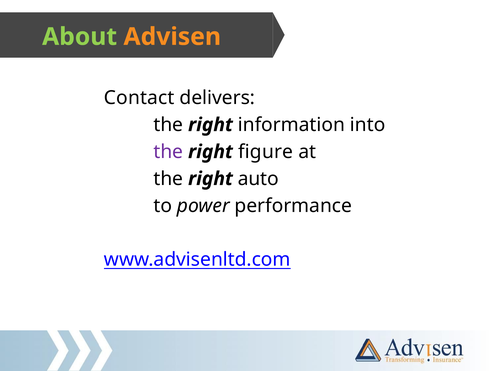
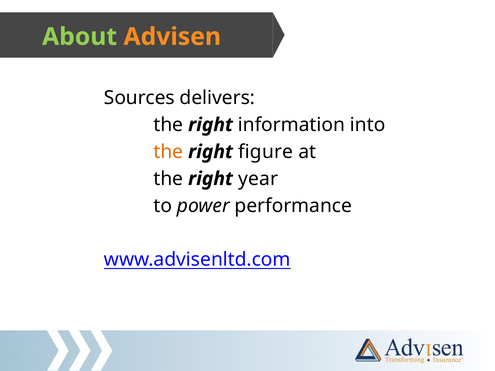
Contact: Contact -> Sources
the at (168, 152) colour: purple -> orange
auto: auto -> year
